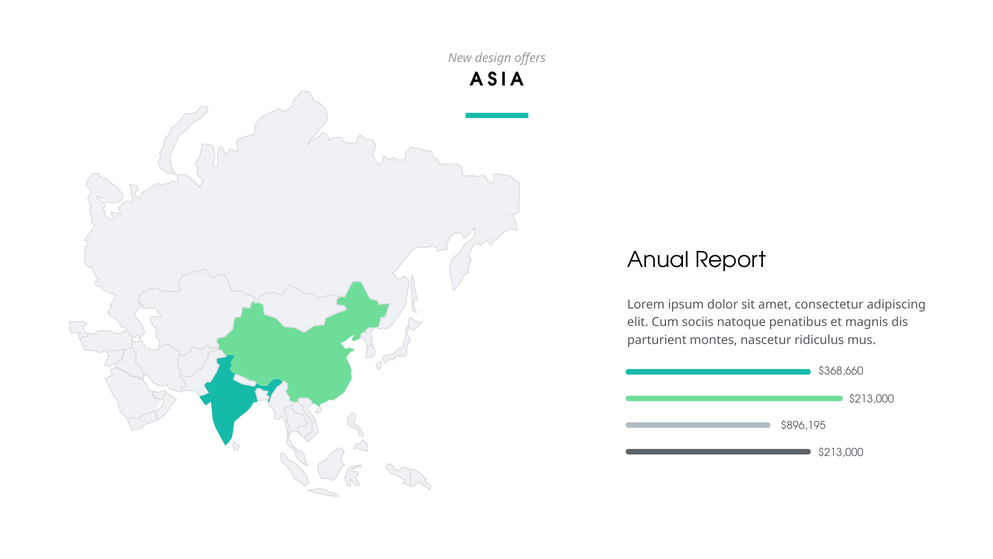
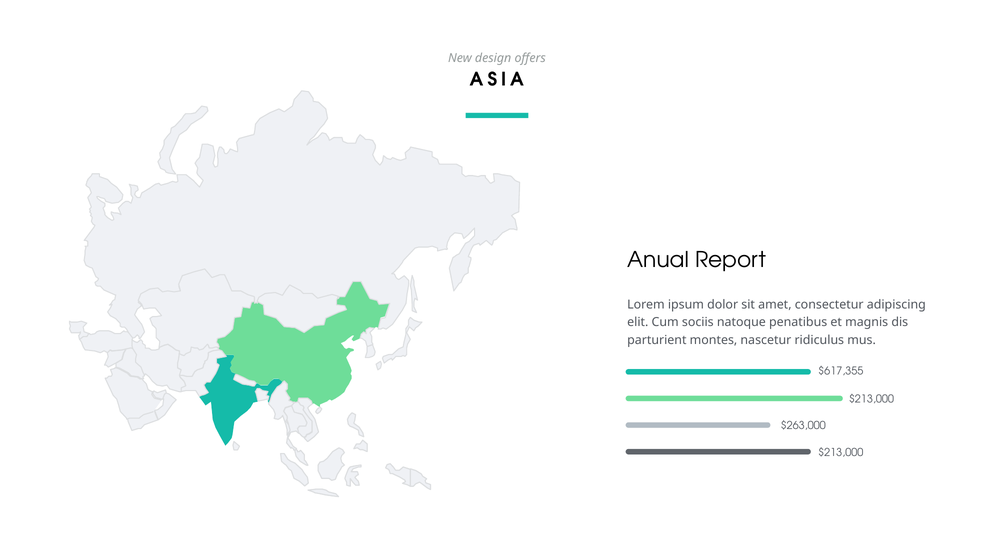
$368,660: $368,660 -> $617,355
$896,195: $896,195 -> $263,000
